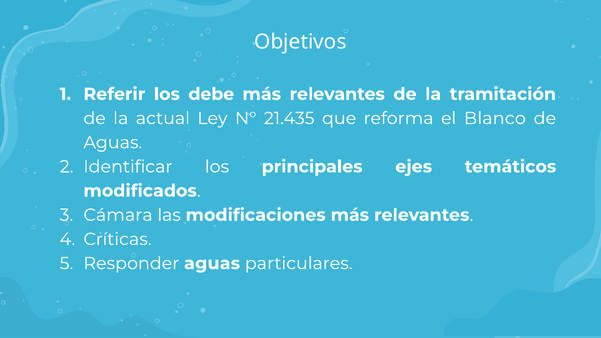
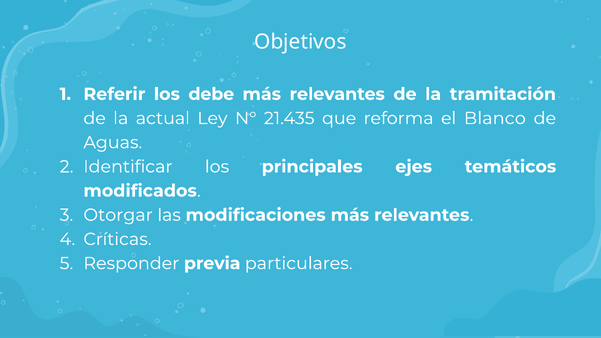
Cámara: Cámara -> Otorgar
Responder aguas: aguas -> previa
